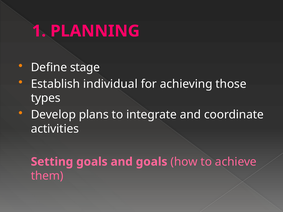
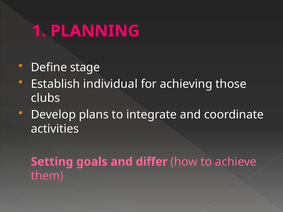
types: types -> clubs
and goals: goals -> differ
